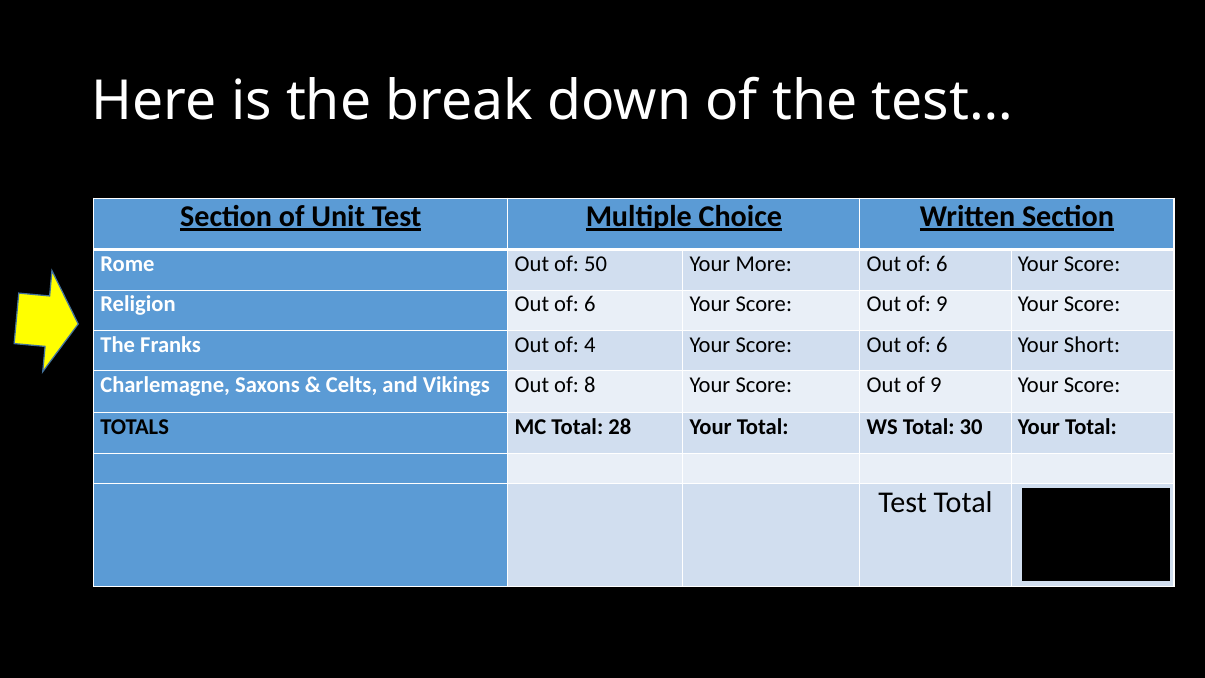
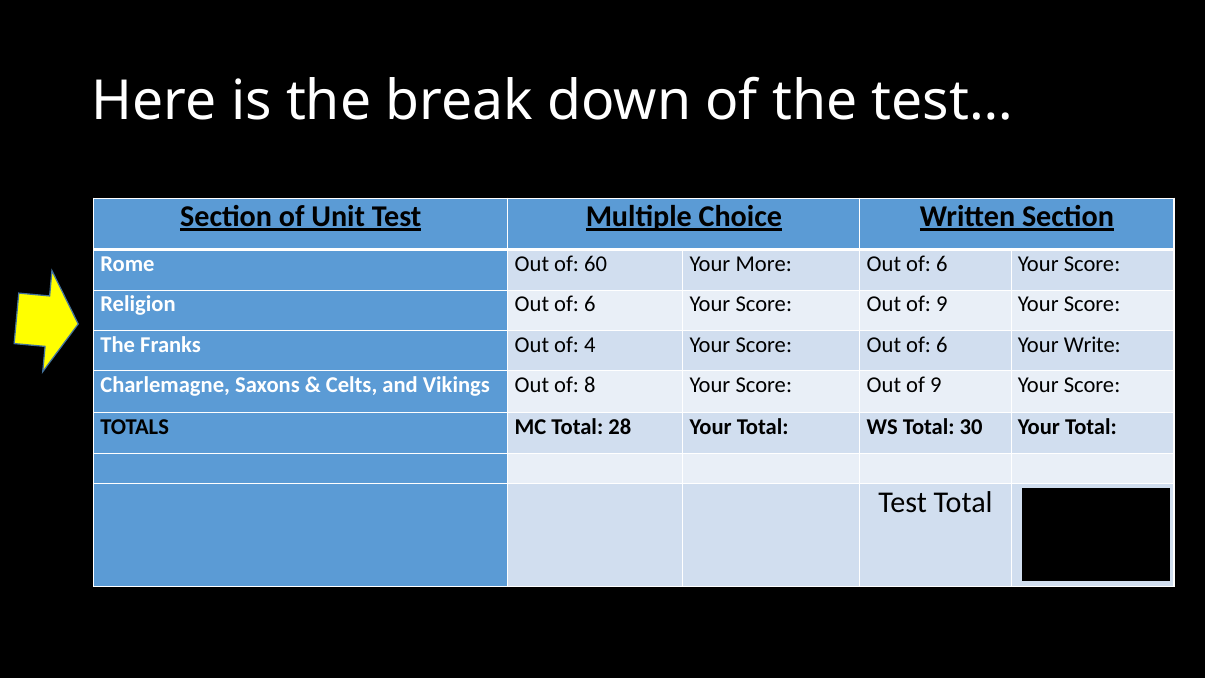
50: 50 -> 60
Short: Short -> Write
